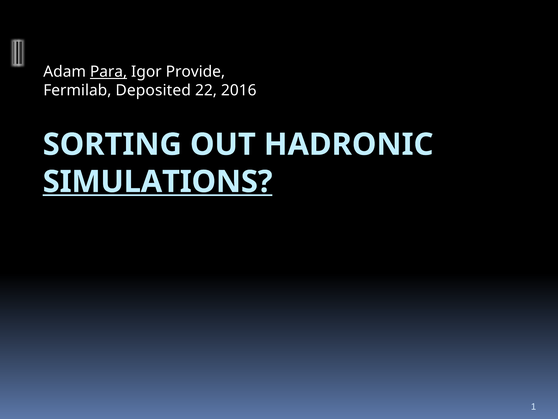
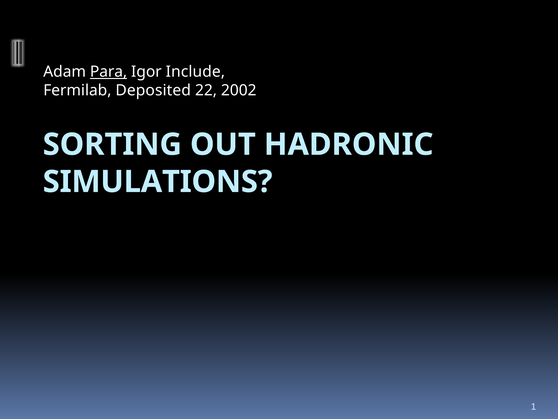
Provide: Provide -> Include
2016: 2016 -> 2002
SIMULATIONS underline: present -> none
